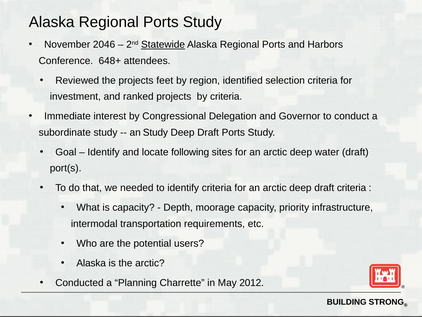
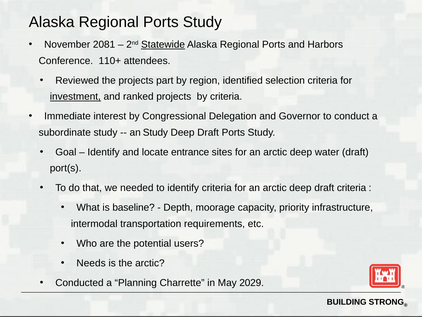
2046: 2046 -> 2081
648+: 648+ -> 110+
feet: feet -> part
investment underline: none -> present
following: following -> entrance
is capacity: capacity -> baseline
Alaska at (91, 263): Alaska -> Needs
2012: 2012 -> 2029
